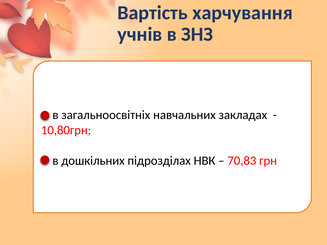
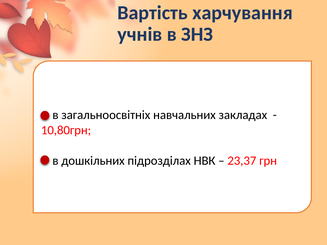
70,83: 70,83 -> 23,37
